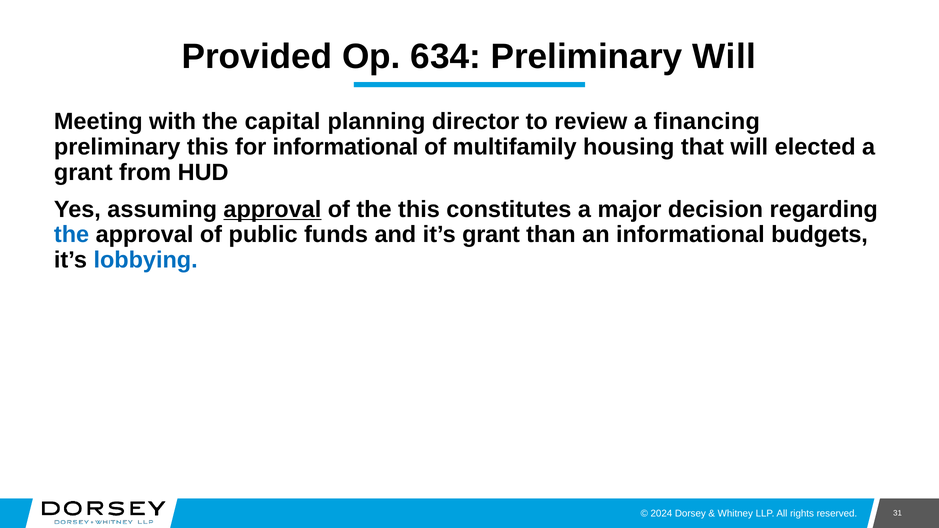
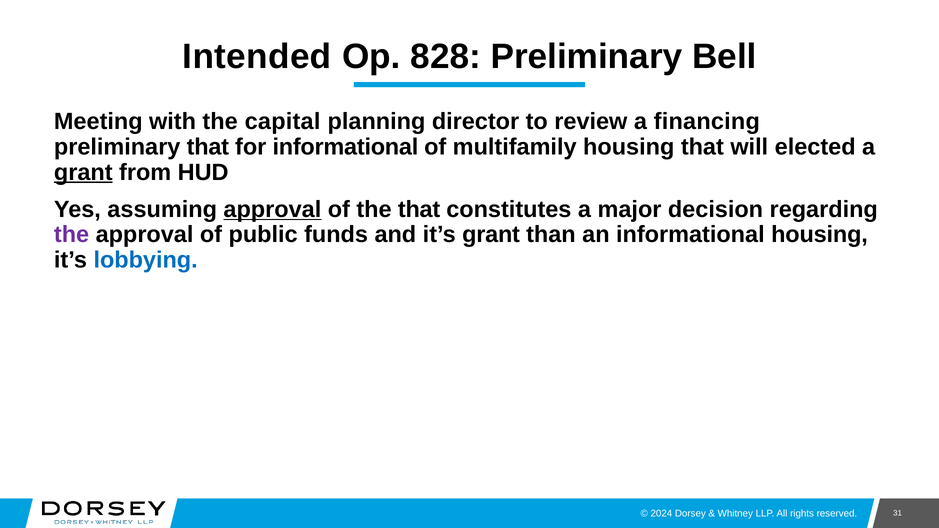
Provided: Provided -> Intended
634: 634 -> 828
Preliminary Will: Will -> Bell
preliminary this: this -> that
grant at (83, 172) underline: none -> present
the this: this -> that
the at (72, 235) colour: blue -> purple
informational budgets: budgets -> housing
